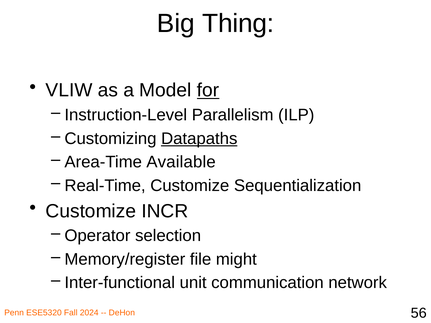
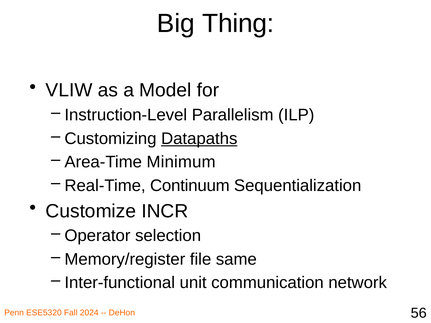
for underline: present -> none
Available: Available -> Minimum
Real-Time Customize: Customize -> Continuum
might: might -> same
